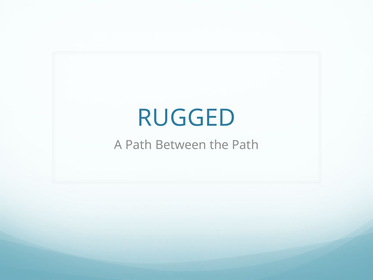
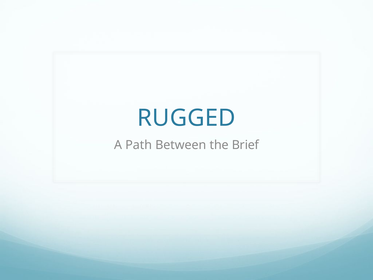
the Path: Path -> Brief
